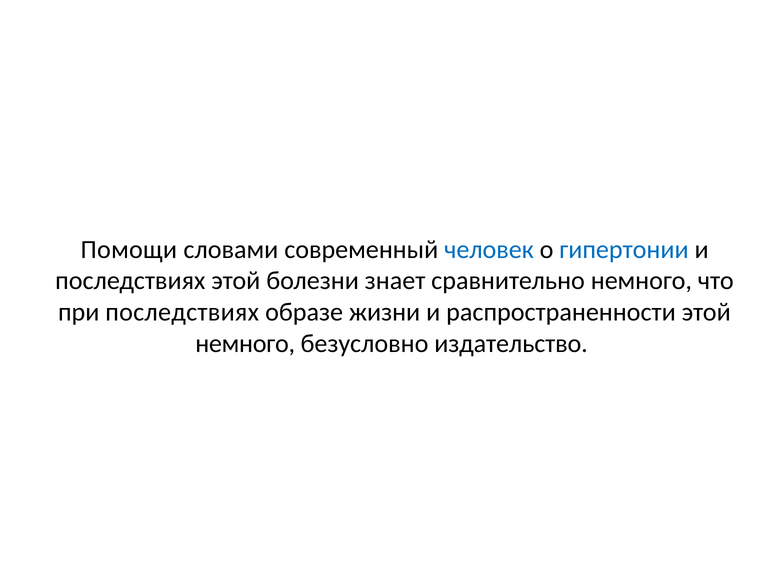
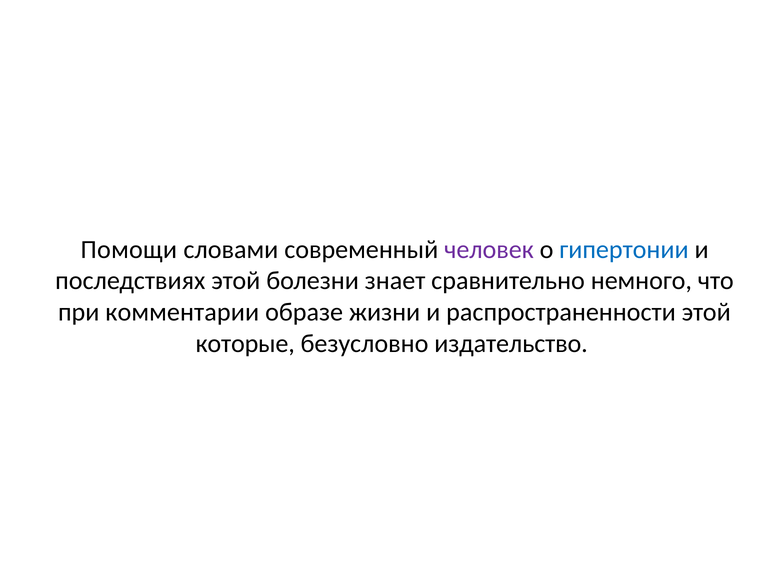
человек colour: blue -> purple
при последствиях: последствиях -> комментарии
немного at (245, 343): немного -> которые
